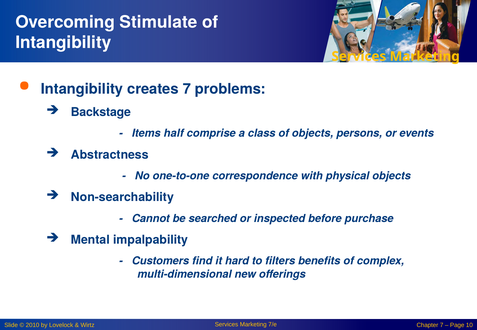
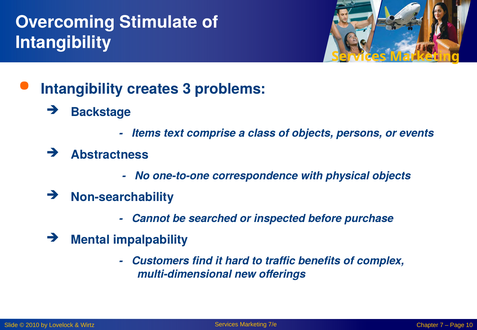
creates 7: 7 -> 3
half: half -> text
filters: filters -> traffic
